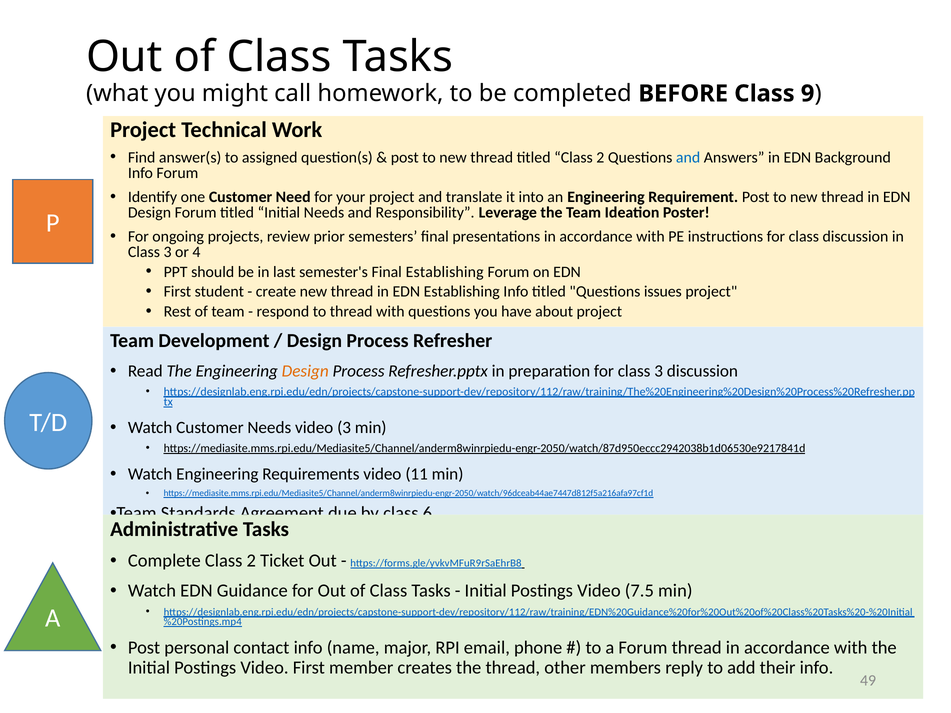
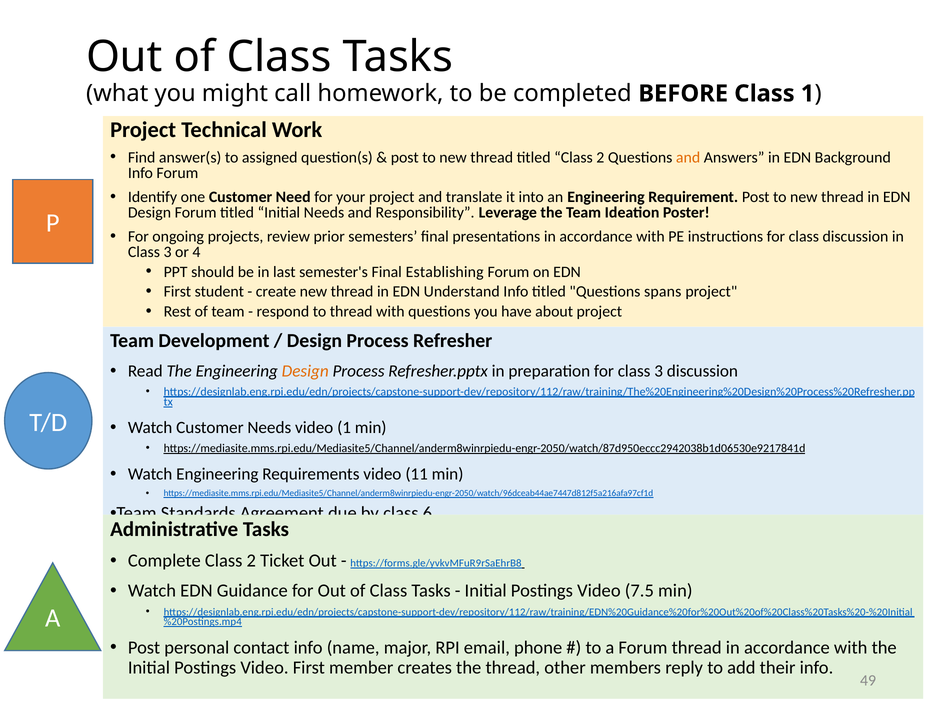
Class 9: 9 -> 1
and at (688, 157) colour: blue -> orange
EDN Establishing: Establishing -> Understand
issues: issues -> spans
video 3: 3 -> 1
